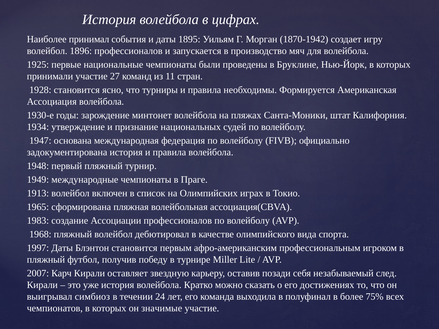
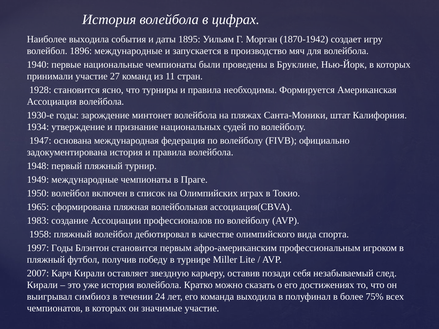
Наиболее принимал: принимал -> выходила
1896 профессионалов: профессионалов -> международные
1925: 1925 -> 1940
1913: 1913 -> 1950
1968: 1968 -> 1958
1997 Даты: Даты -> Годы
